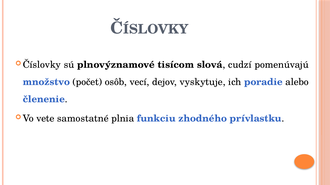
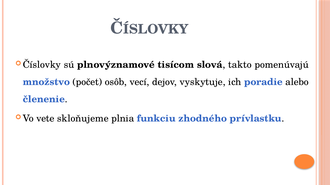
cudzí: cudzí -> takto
samostatné: samostatné -> skloňujeme
